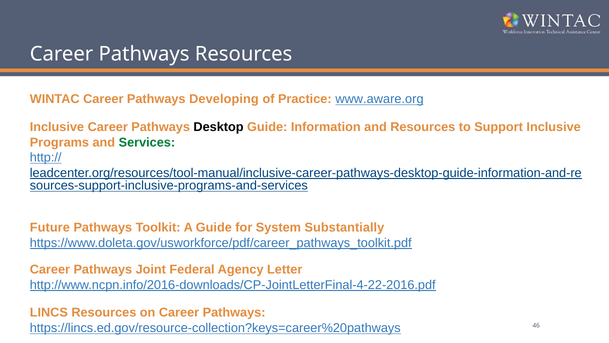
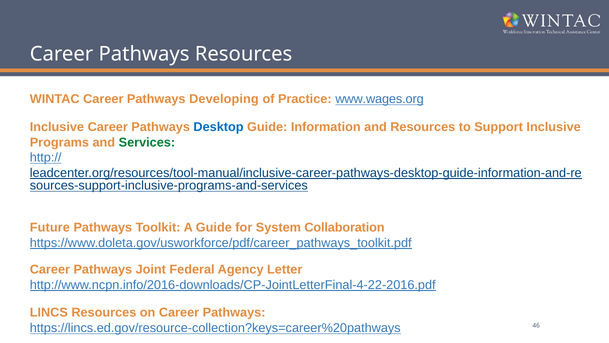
www.aware.org: www.aware.org -> www.wages.org
Desktop colour: black -> blue
Substantially: Substantially -> Collaboration
